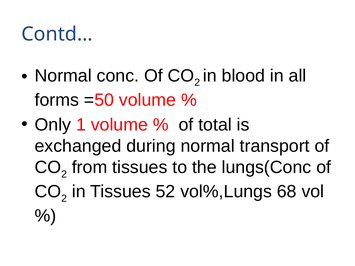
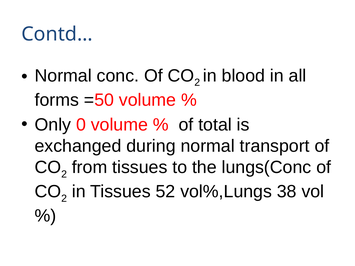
1: 1 -> 0
68: 68 -> 38
